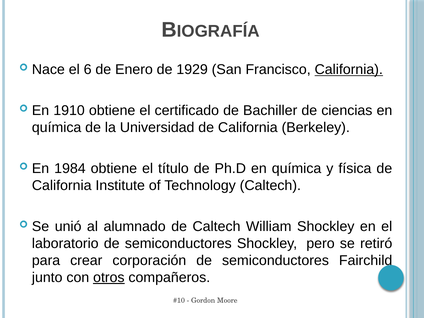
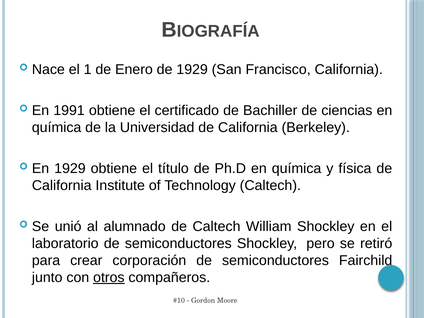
6: 6 -> 1
California at (349, 70) underline: present -> none
1910: 1910 -> 1991
En 1984: 1984 -> 1929
